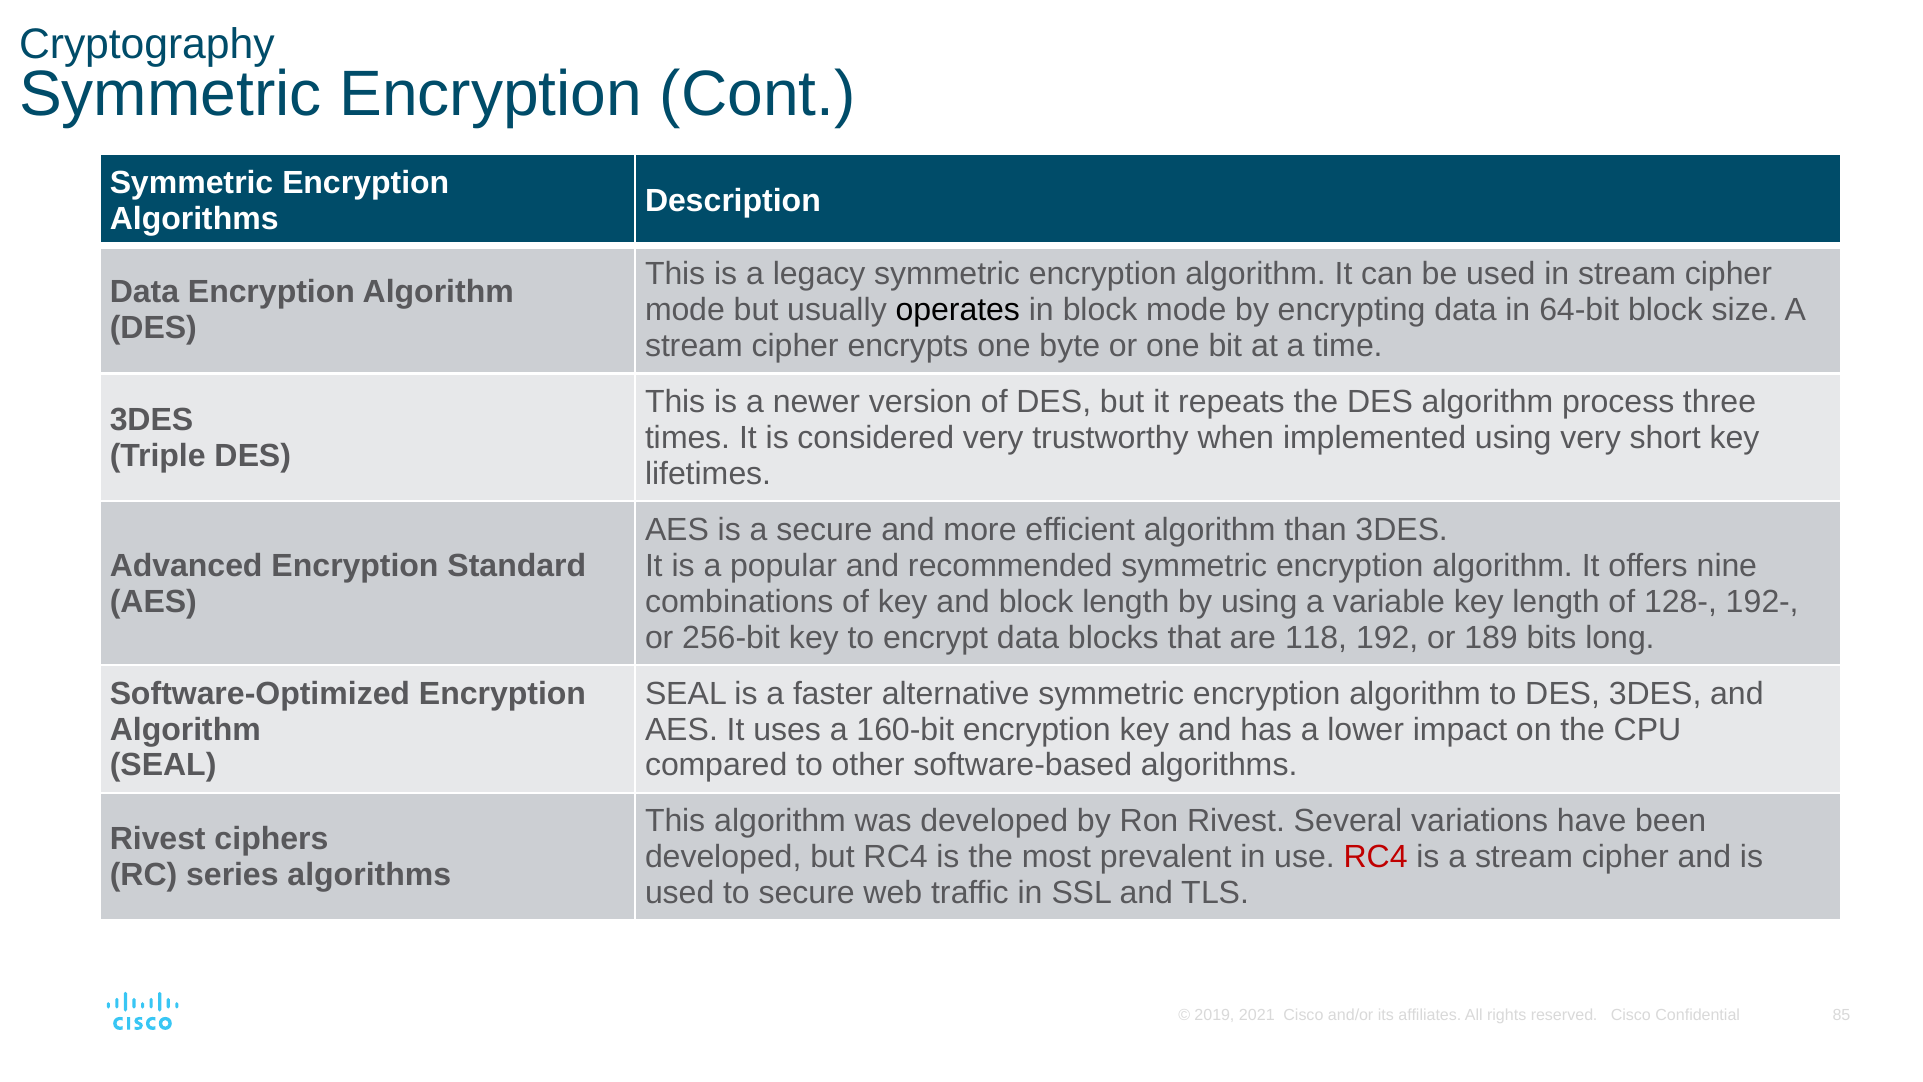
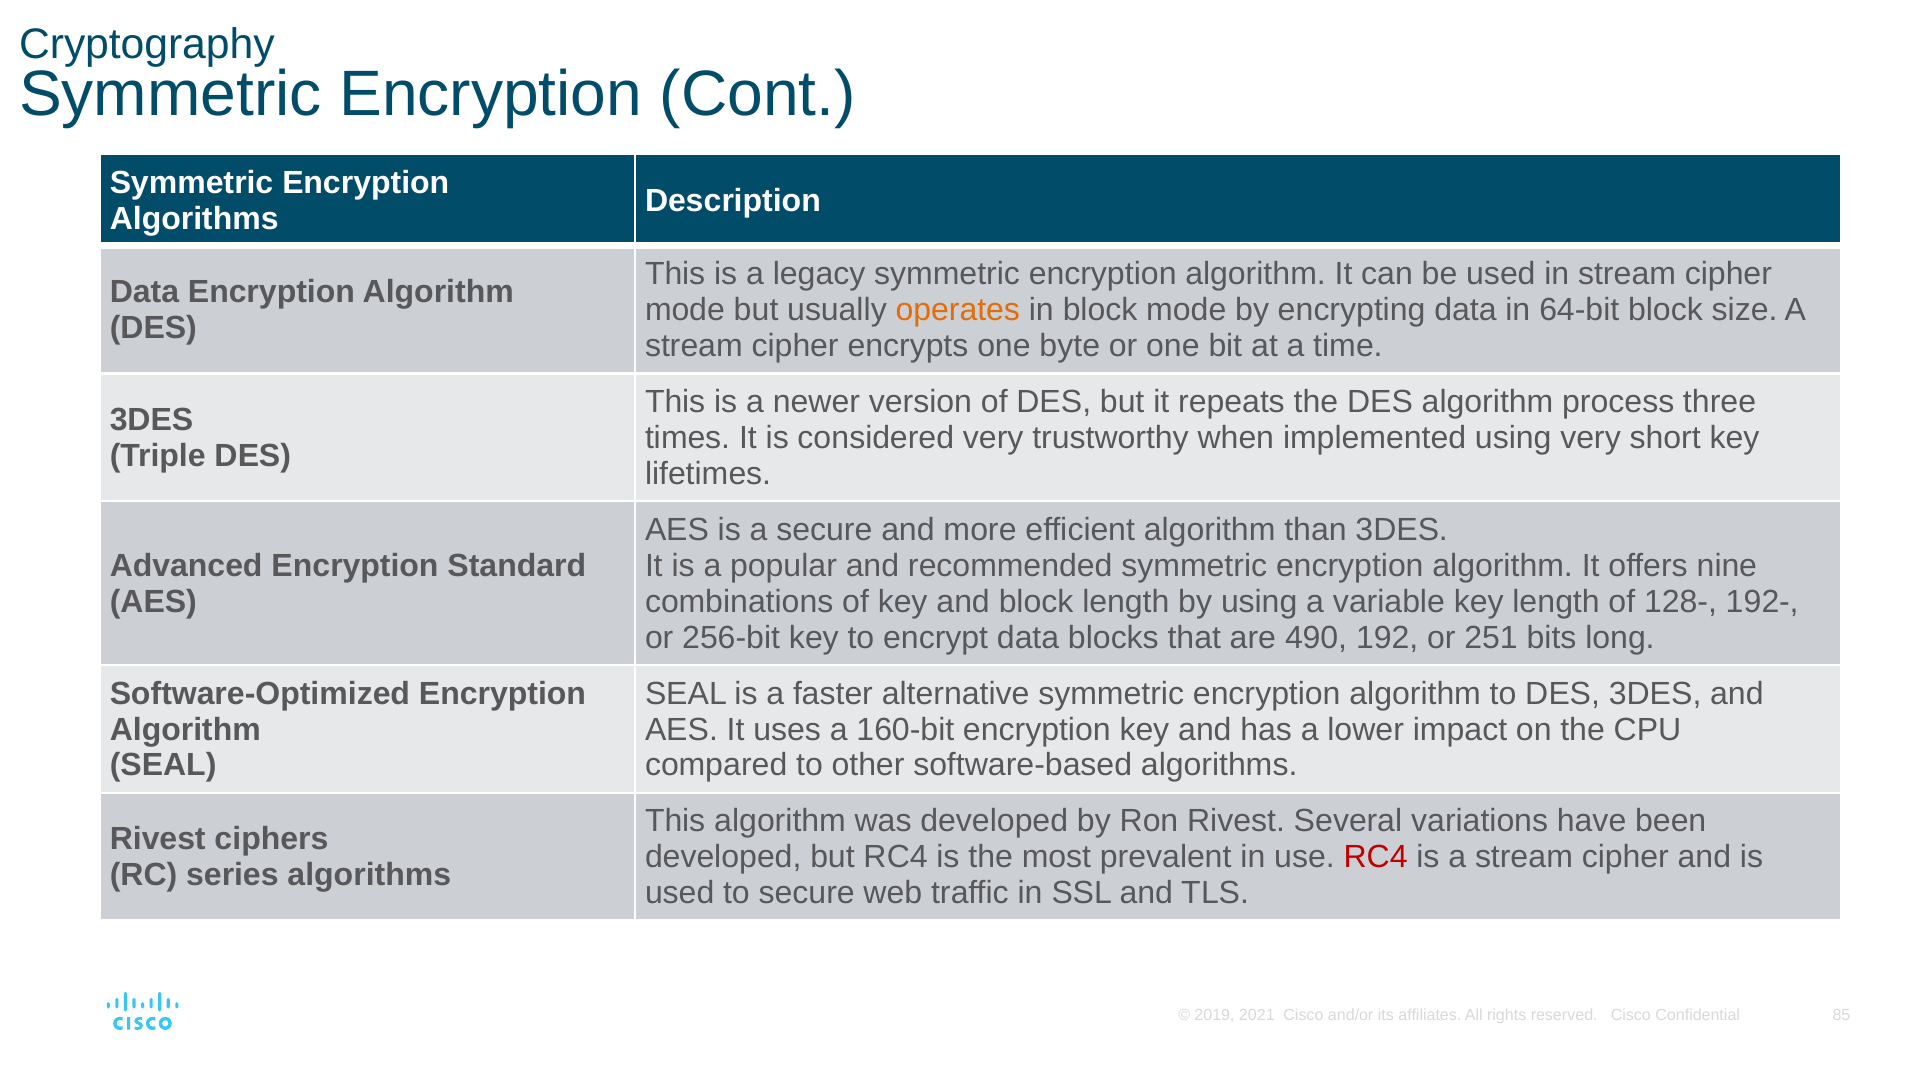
operates colour: black -> orange
118: 118 -> 490
189: 189 -> 251
